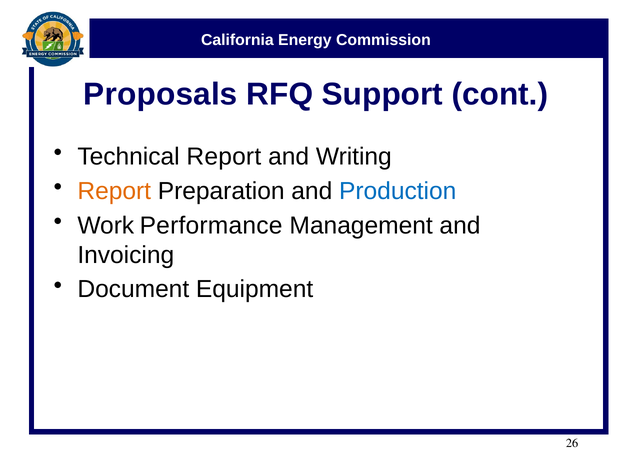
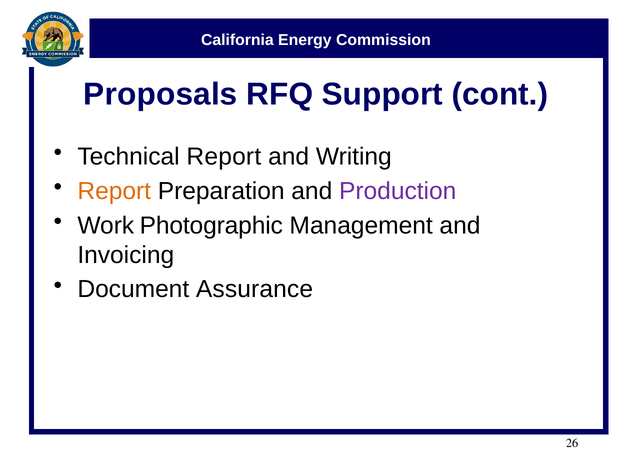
Production colour: blue -> purple
Performance: Performance -> Photographic
Equipment: Equipment -> Assurance
